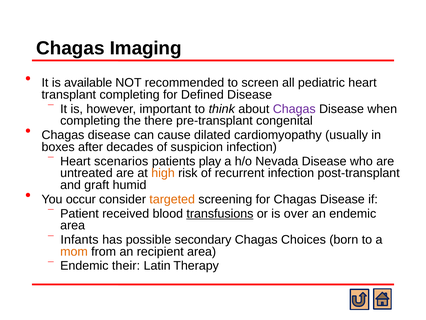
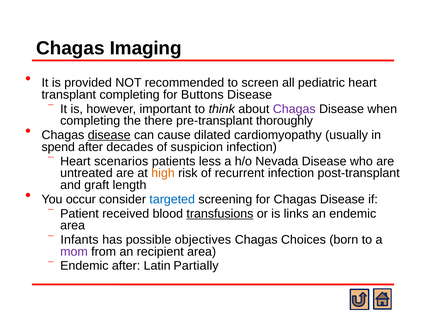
available: available -> provided
Defined: Defined -> Buttons
congenital: congenital -> thoroughly
disease at (109, 135) underline: none -> present
boxes: boxes -> spend
play: play -> less
humid: humid -> length
targeted colour: orange -> blue
over: over -> links
secondary: secondary -> objectives
mom colour: orange -> purple
Endemic their: their -> after
Therapy: Therapy -> Partially
